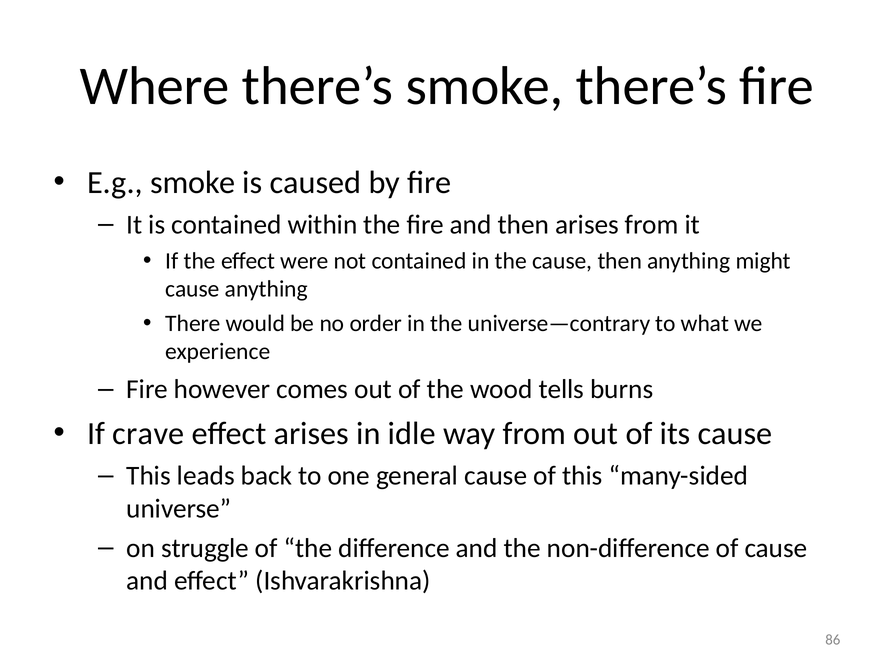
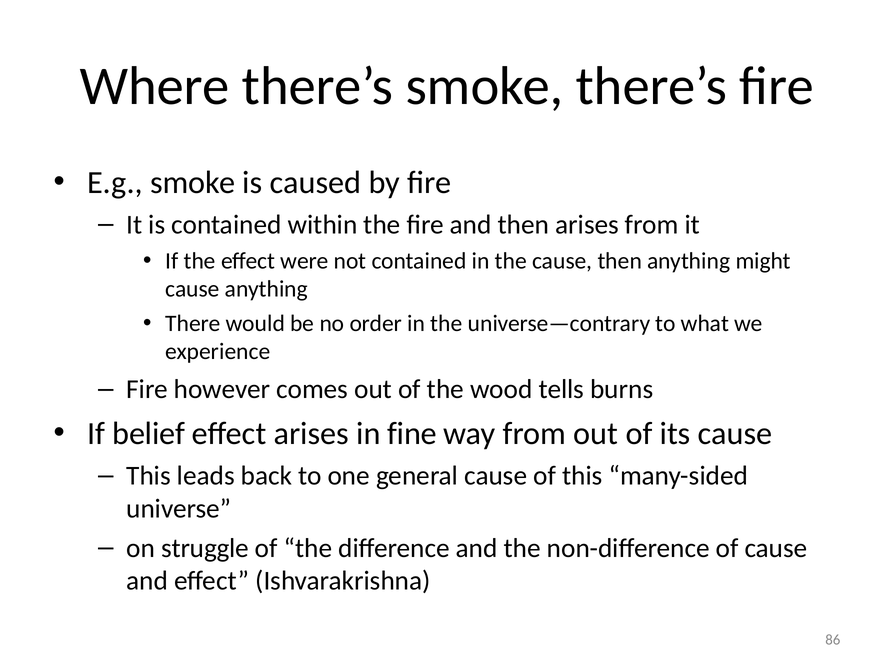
crave: crave -> belief
idle: idle -> fine
